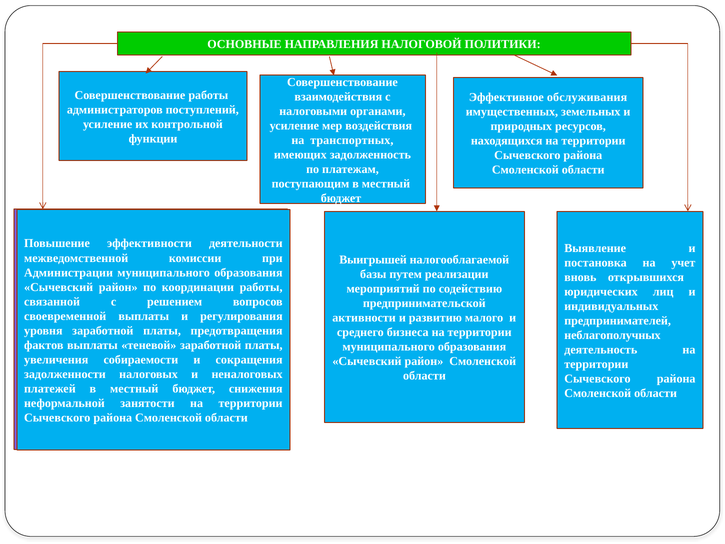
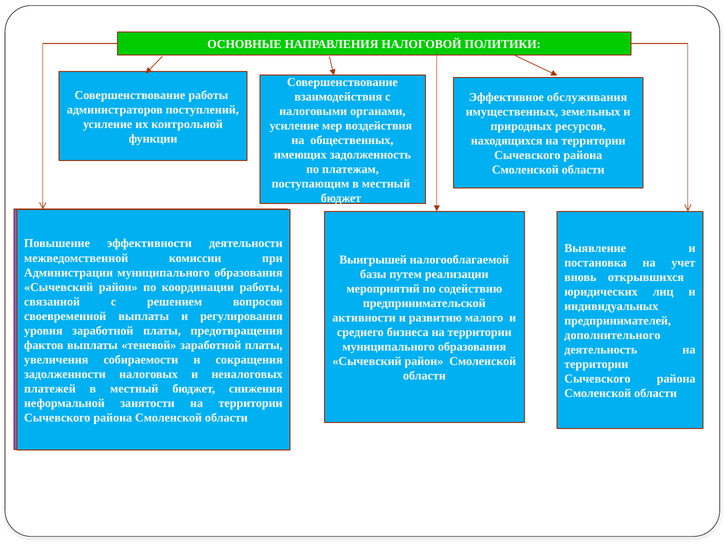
транспортных: транспортных -> общественных
неблагополучных: неблагополучных -> дополнительного
